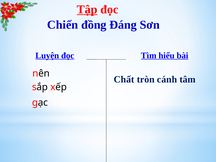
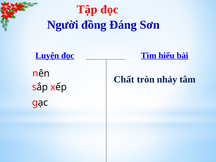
Tập underline: present -> none
Chiến: Chiến -> Người
cánh: cánh -> nhảy
